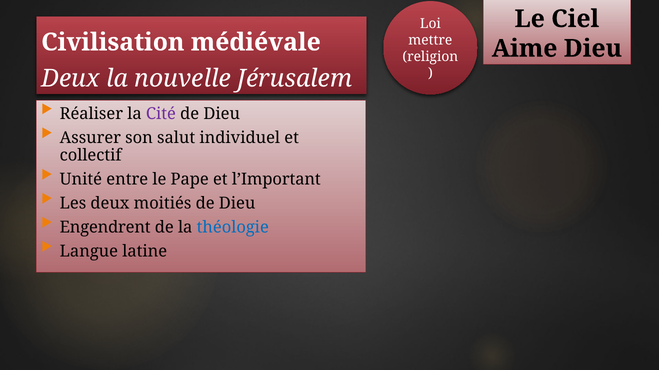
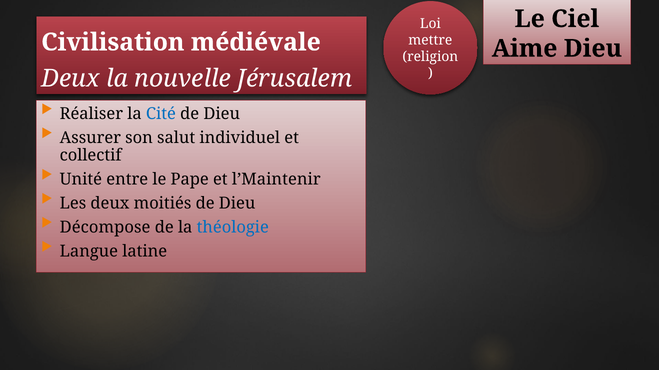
Cité colour: purple -> blue
l’Important: l’Important -> l’Maintenir
Engendrent: Engendrent -> Décompose
